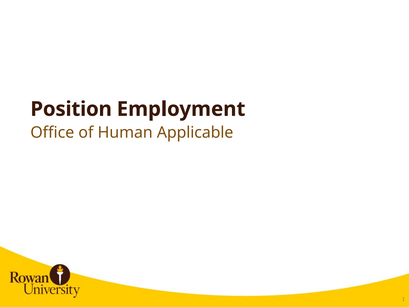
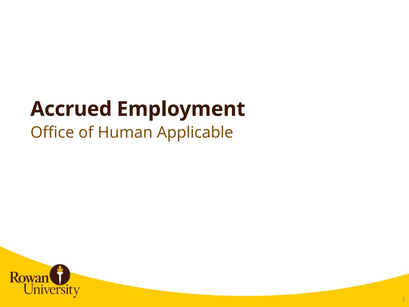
Position: Position -> Accrued
